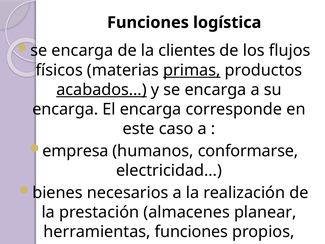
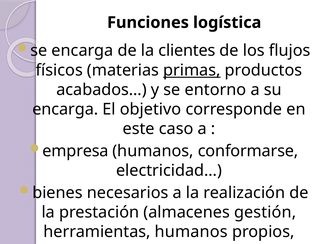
acabados… underline: present -> none
y se encarga: encarga -> entorno
El encarga: encarga -> objetivo
planear: planear -> gestión
herramientas funciones: funciones -> humanos
